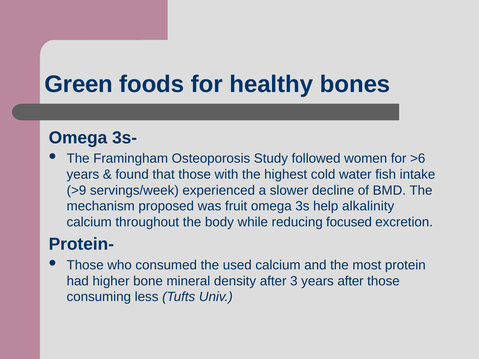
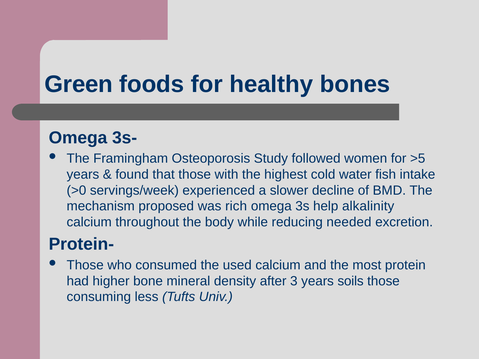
>6: >6 -> >5
>9: >9 -> >0
fruit: fruit -> rich
focused: focused -> needed
years after: after -> soils
